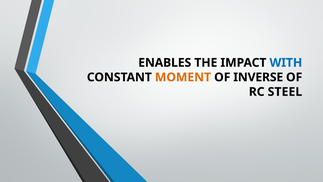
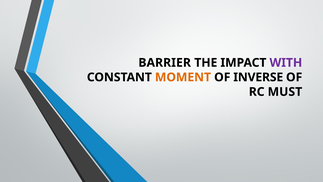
ENABLES: ENABLES -> BARRIER
WITH colour: blue -> purple
STEEL: STEEL -> MUST
